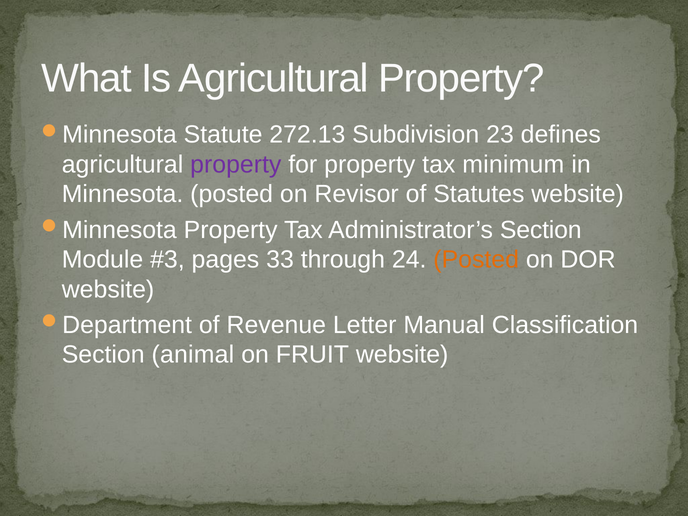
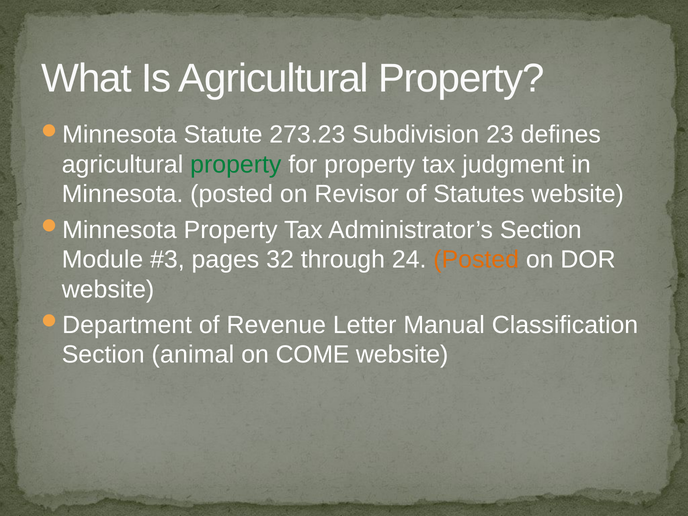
272.13: 272.13 -> 273.23
property at (236, 164) colour: purple -> green
minimum: minimum -> judgment
33: 33 -> 32
FRUIT: FRUIT -> COME
